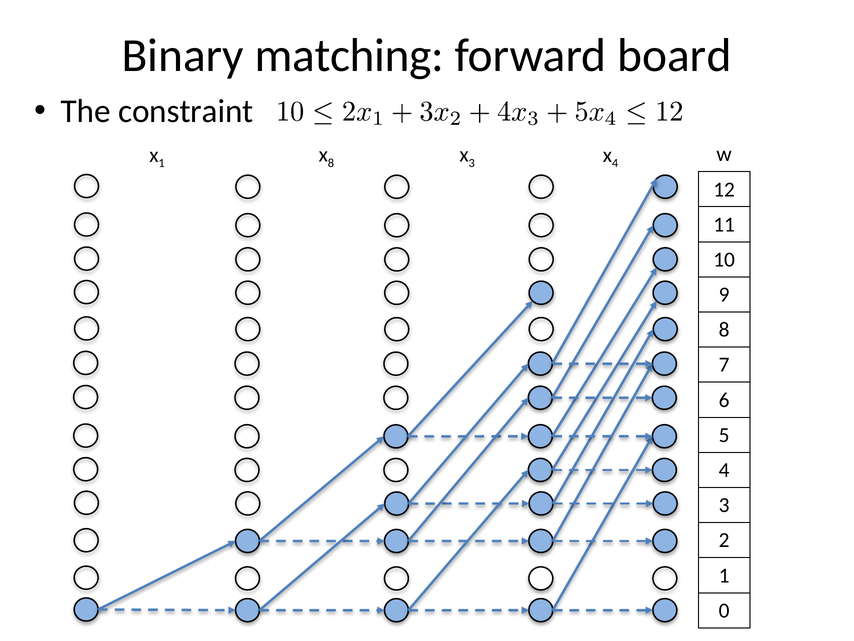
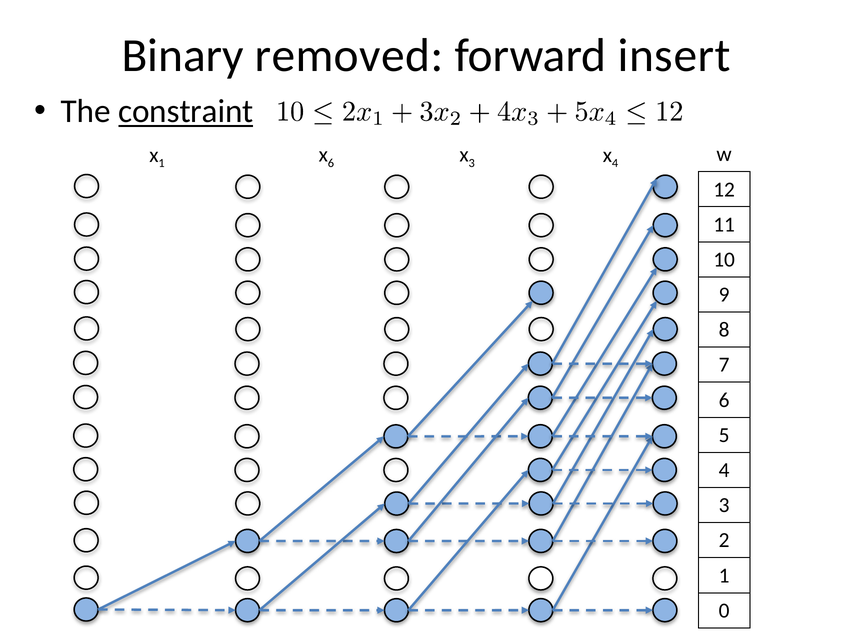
matching: matching -> removed
board: board -> insert
constraint underline: none -> present
8 at (331, 163): 8 -> 6
